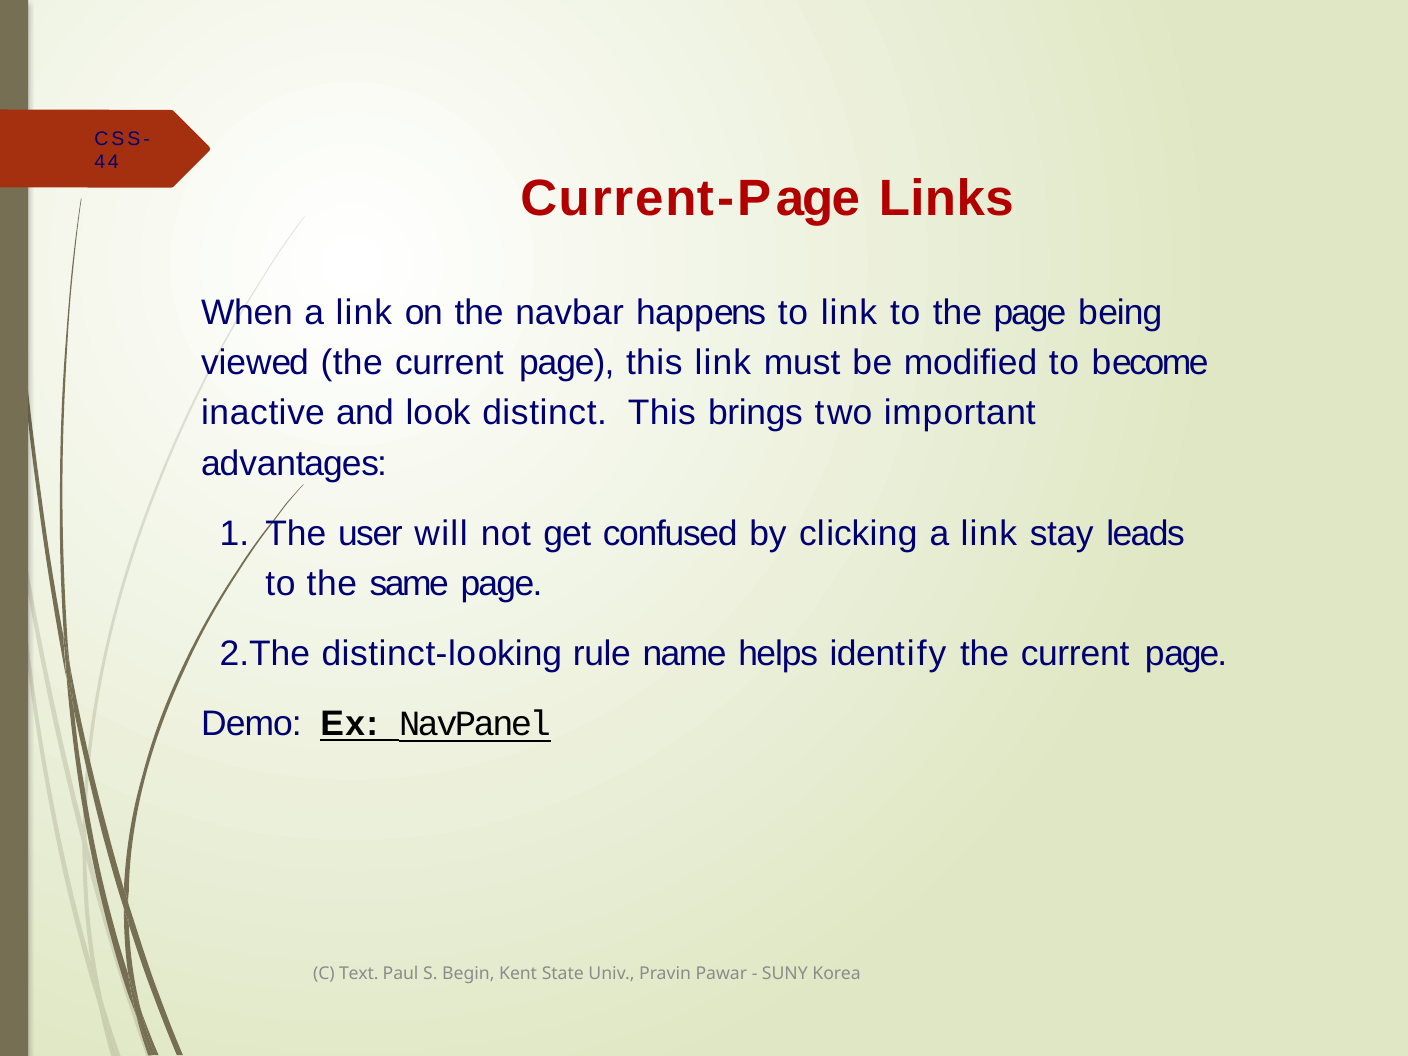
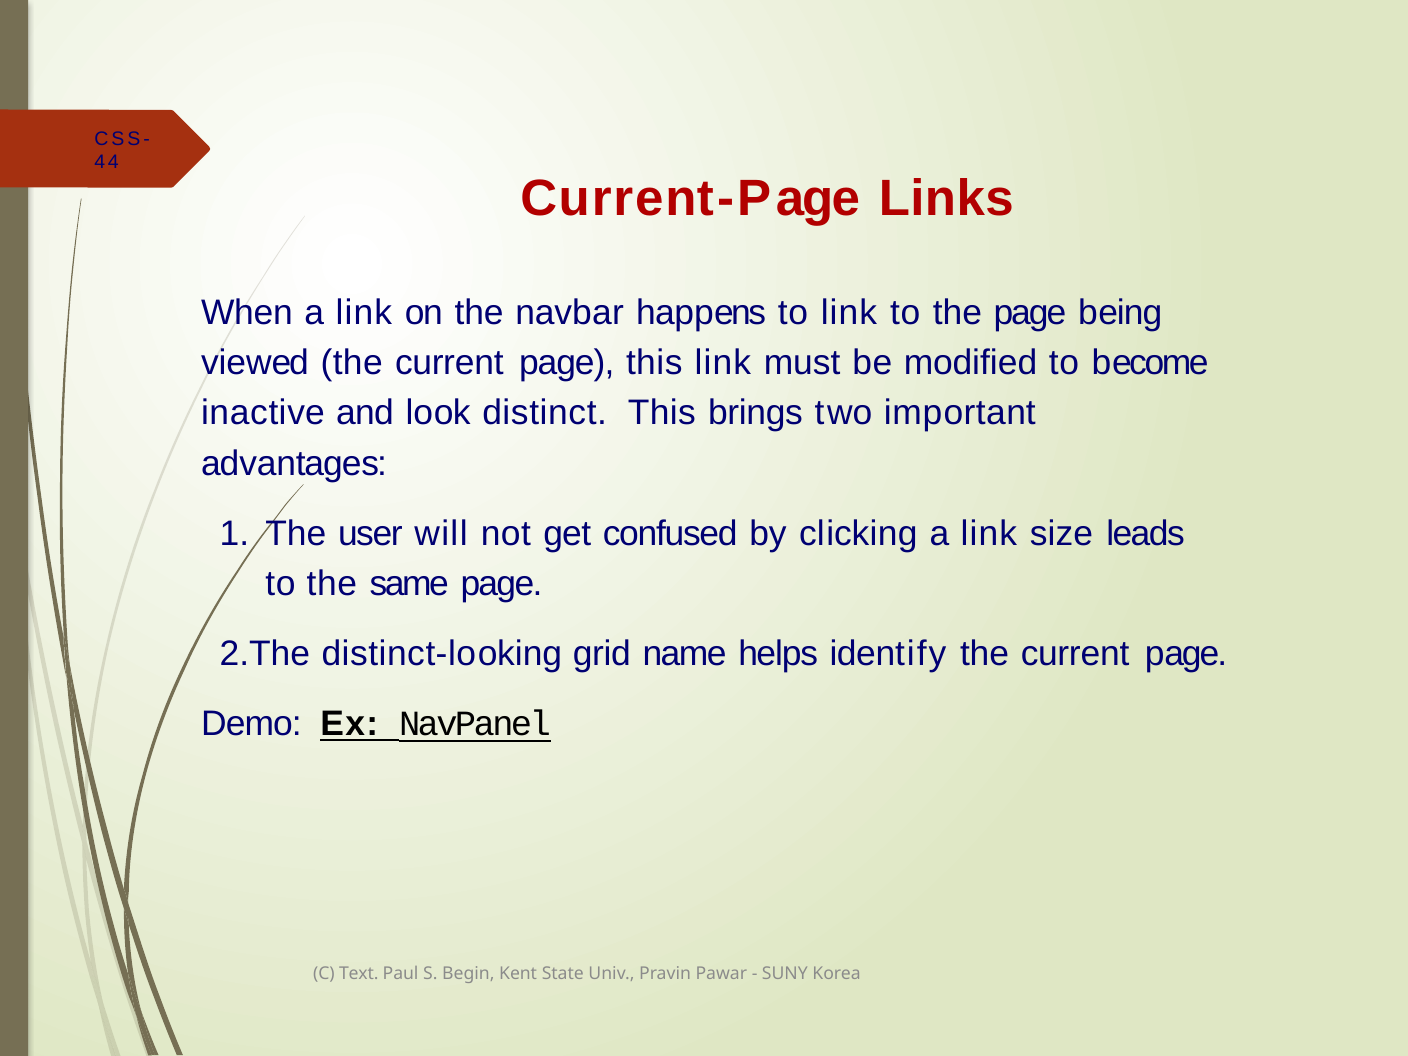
stay: stay -> size
rule: rule -> grid
